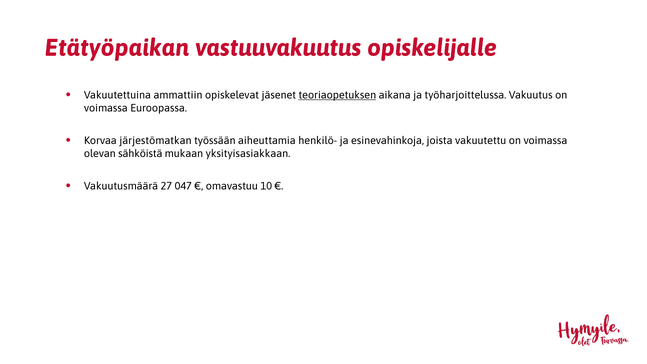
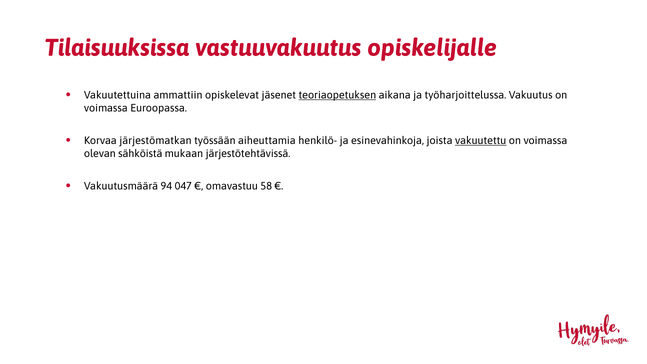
Etätyöpaikan: Etätyöpaikan -> Tilaisuuksissa
vakuutettu underline: none -> present
yksityisasiakkaan: yksityisasiakkaan -> järjestötehtävissä
27: 27 -> 94
10: 10 -> 58
